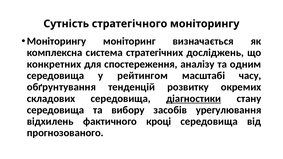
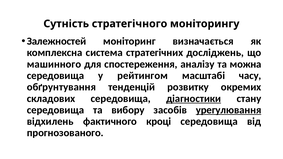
Моніторингу at (56, 41): Моніторингу -> Залежностей
конкретних: конкретних -> машинного
одним: одним -> можна
урегулювання underline: none -> present
